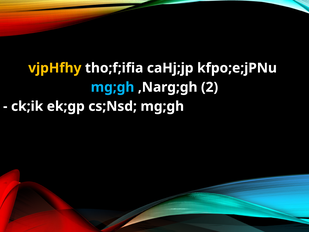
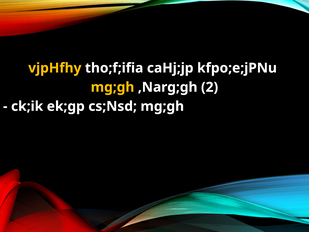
mg;gh at (113, 87) colour: light blue -> yellow
